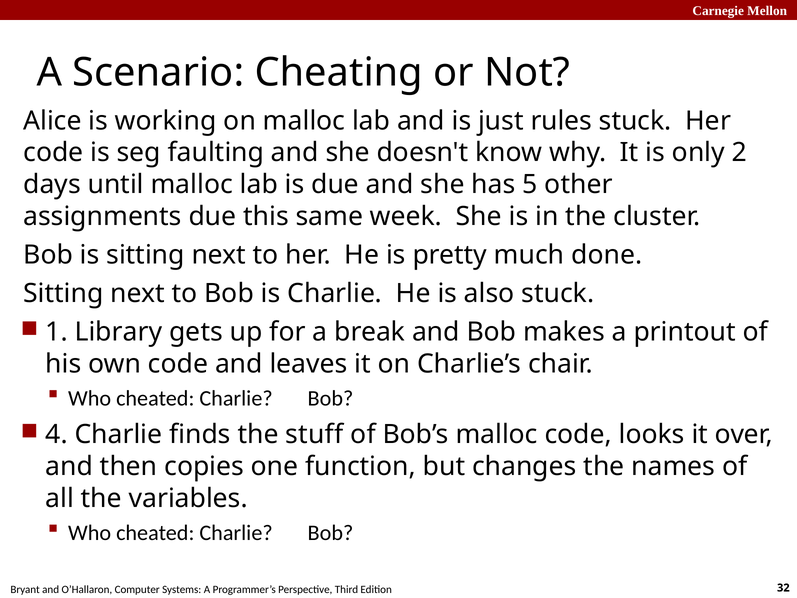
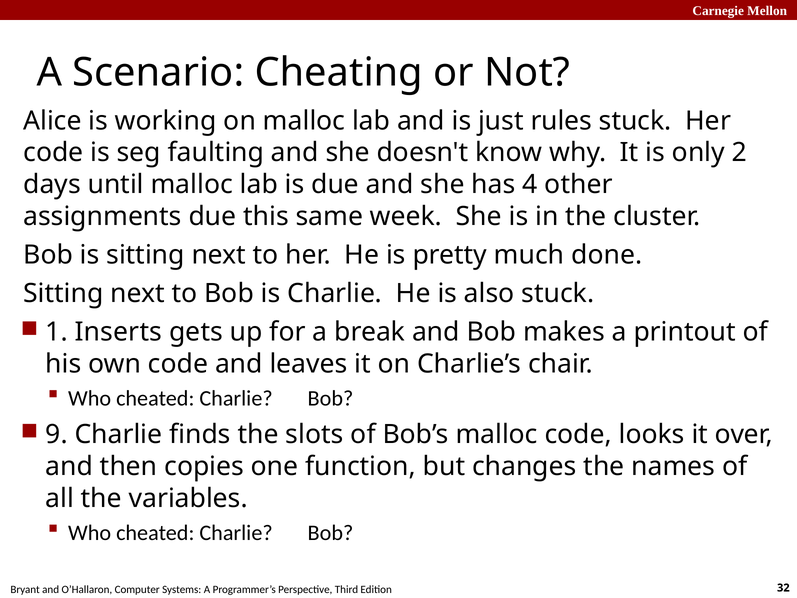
5: 5 -> 4
Library: Library -> Inserts
4: 4 -> 9
stuff: stuff -> slots
